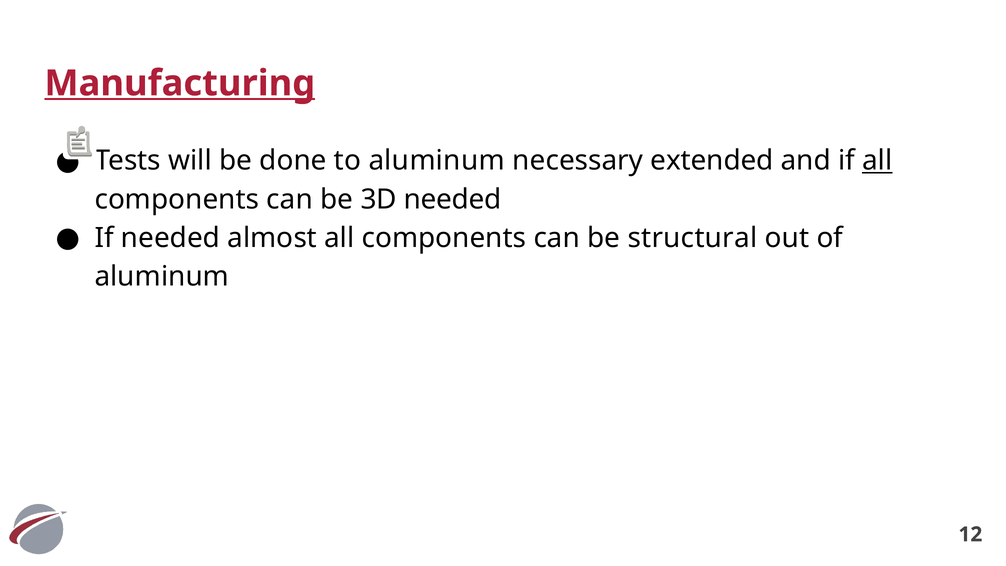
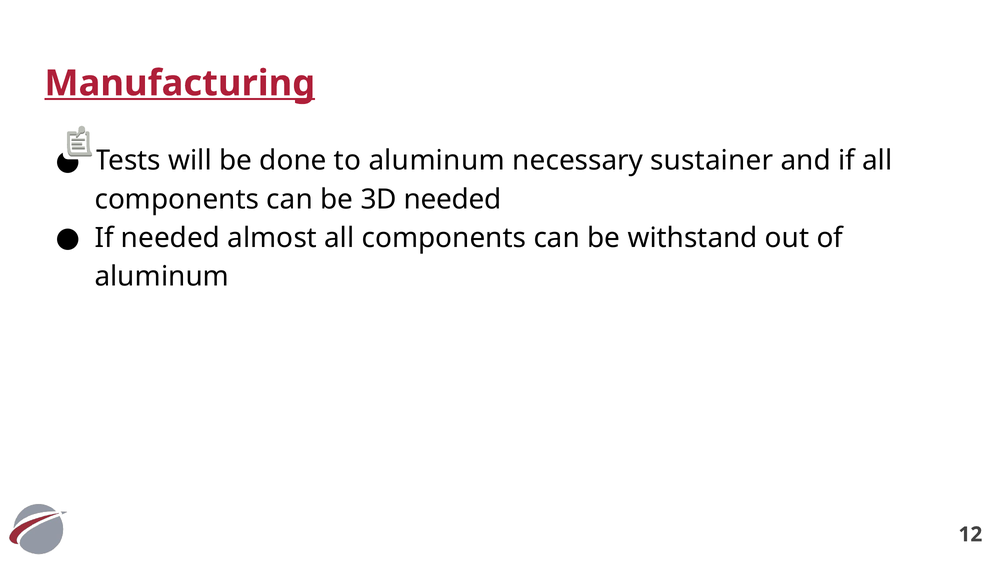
extended: extended -> sustainer
all at (877, 161) underline: present -> none
structural: structural -> withstand
